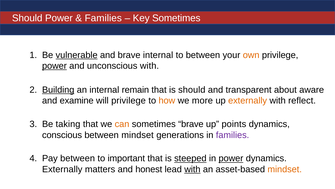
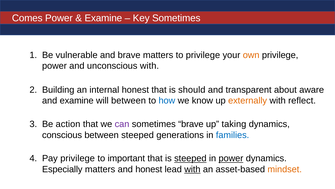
Should at (27, 18): Should -> Comes
Families at (103, 18): Families -> Examine
vulnerable underline: present -> none
brave internal: internal -> matters
to between: between -> privilege
power at (54, 66) underline: present -> none
Building underline: present -> none
internal remain: remain -> honest
will privilege: privilege -> between
how colour: orange -> blue
more: more -> know
taking: taking -> action
can colour: orange -> purple
points: points -> taking
between mindset: mindset -> steeped
families at (233, 135) colour: purple -> blue
Pay between: between -> privilege
Externally at (62, 169): Externally -> Especially
